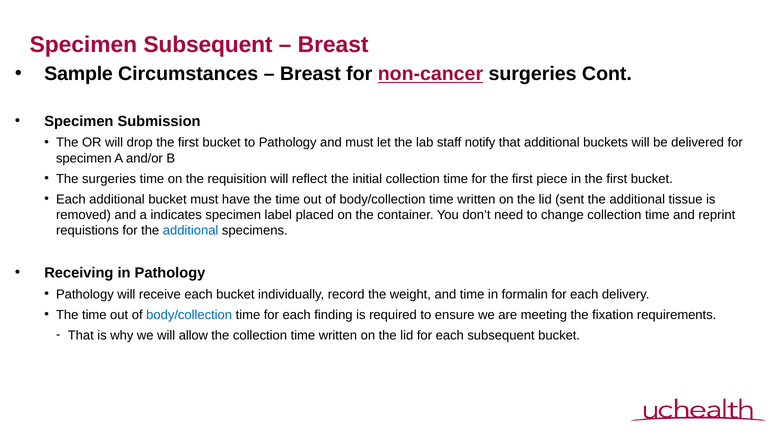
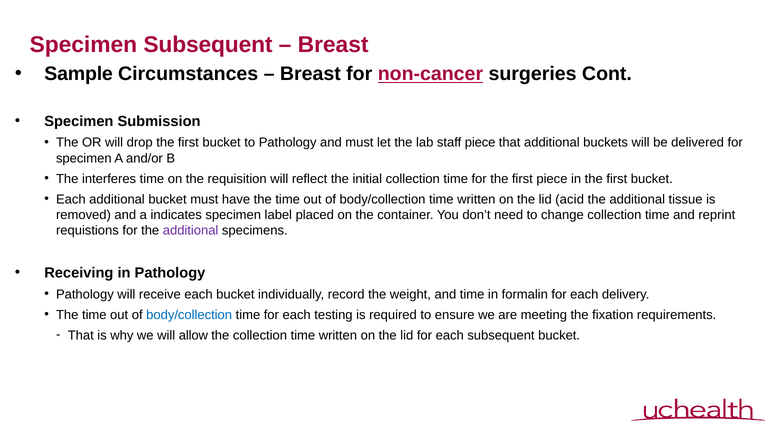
staff notify: notify -> piece
The surgeries: surgeries -> interferes
sent: sent -> acid
additional at (191, 231) colour: blue -> purple
finding: finding -> testing
